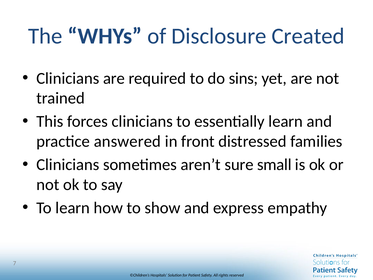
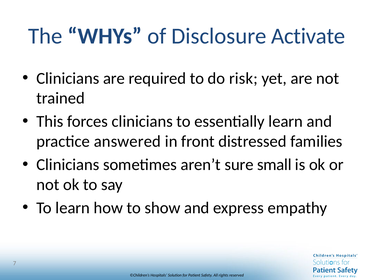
Created: Created -> Activate
sins: sins -> risk
